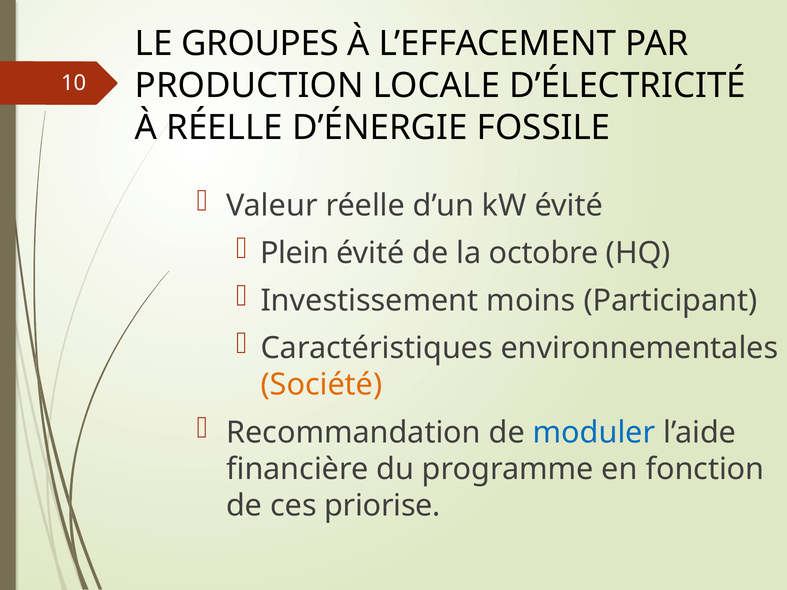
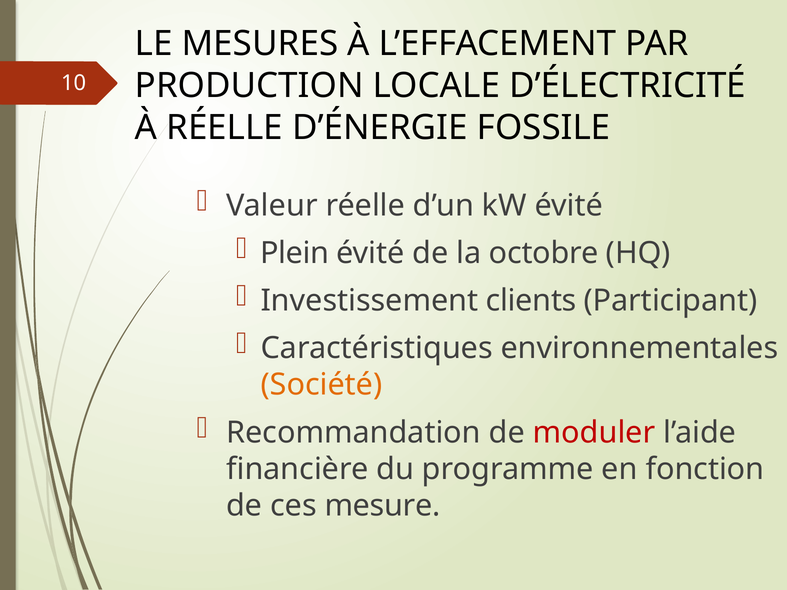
GROUPES: GROUPES -> MESURES
moins: moins -> clients
moduler colour: blue -> red
priorise: priorise -> mesure
